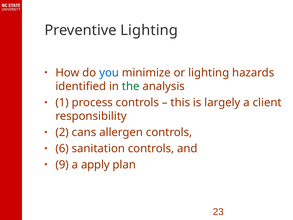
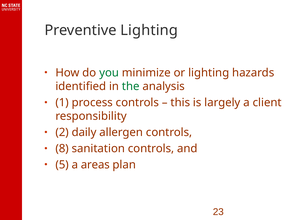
you colour: blue -> green
cans: cans -> daily
6: 6 -> 8
9: 9 -> 5
apply: apply -> areas
